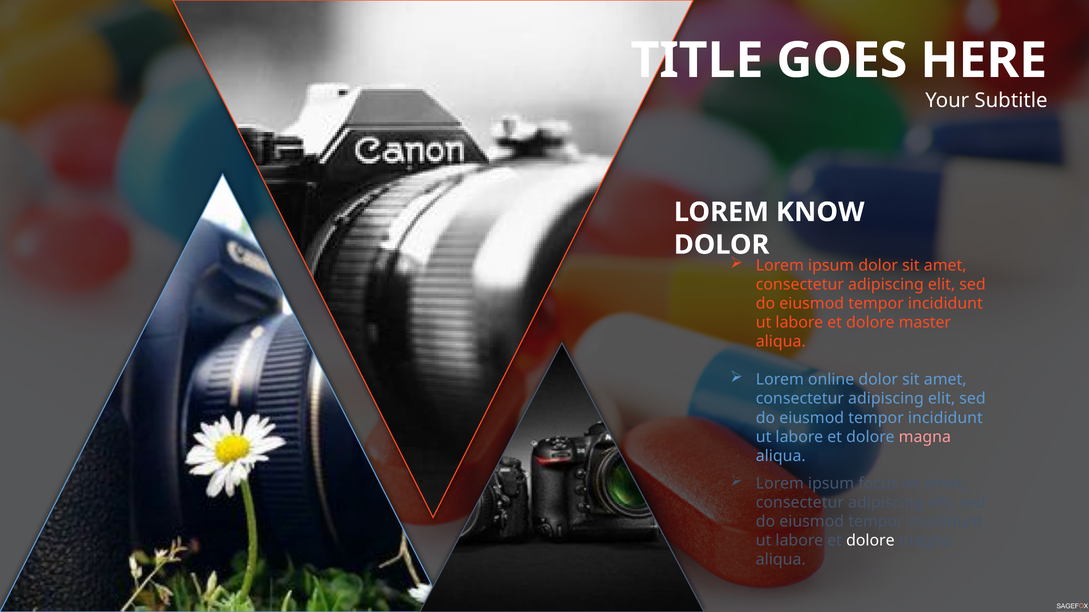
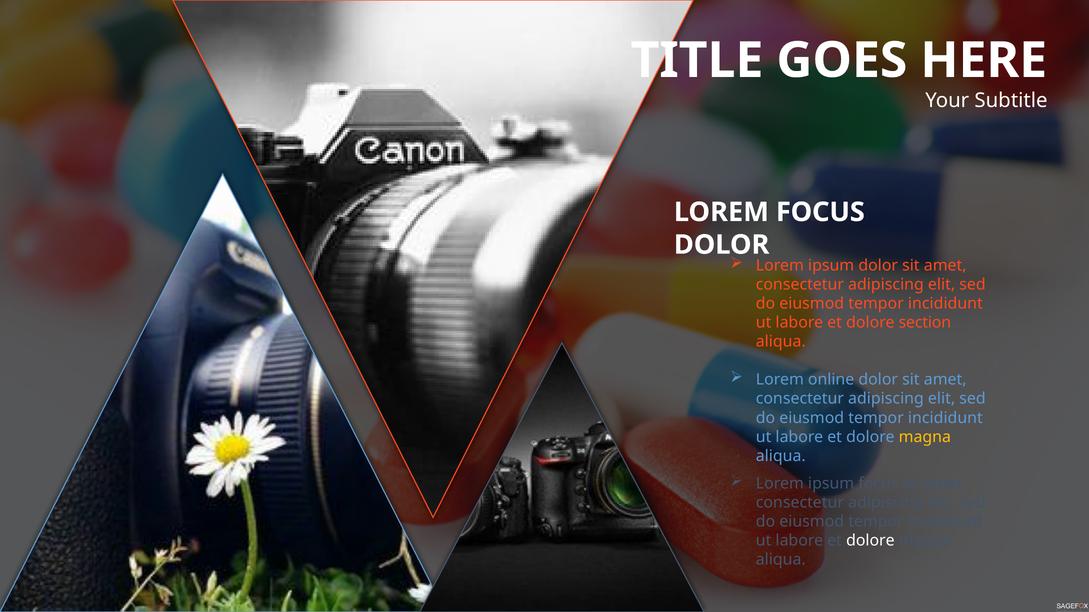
LOREM KNOW: KNOW -> FOCUS
master: master -> section
magna at (925, 437) colour: pink -> yellow
